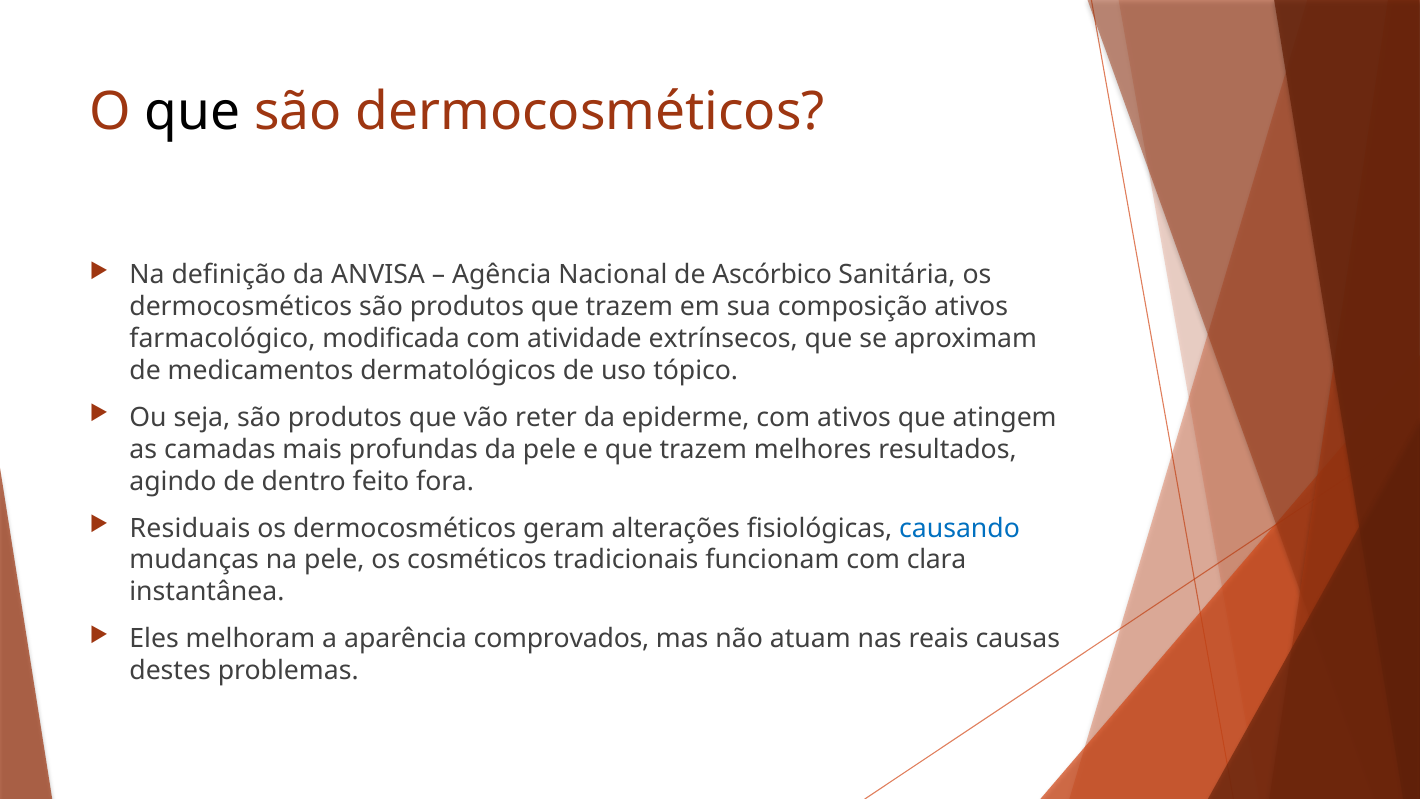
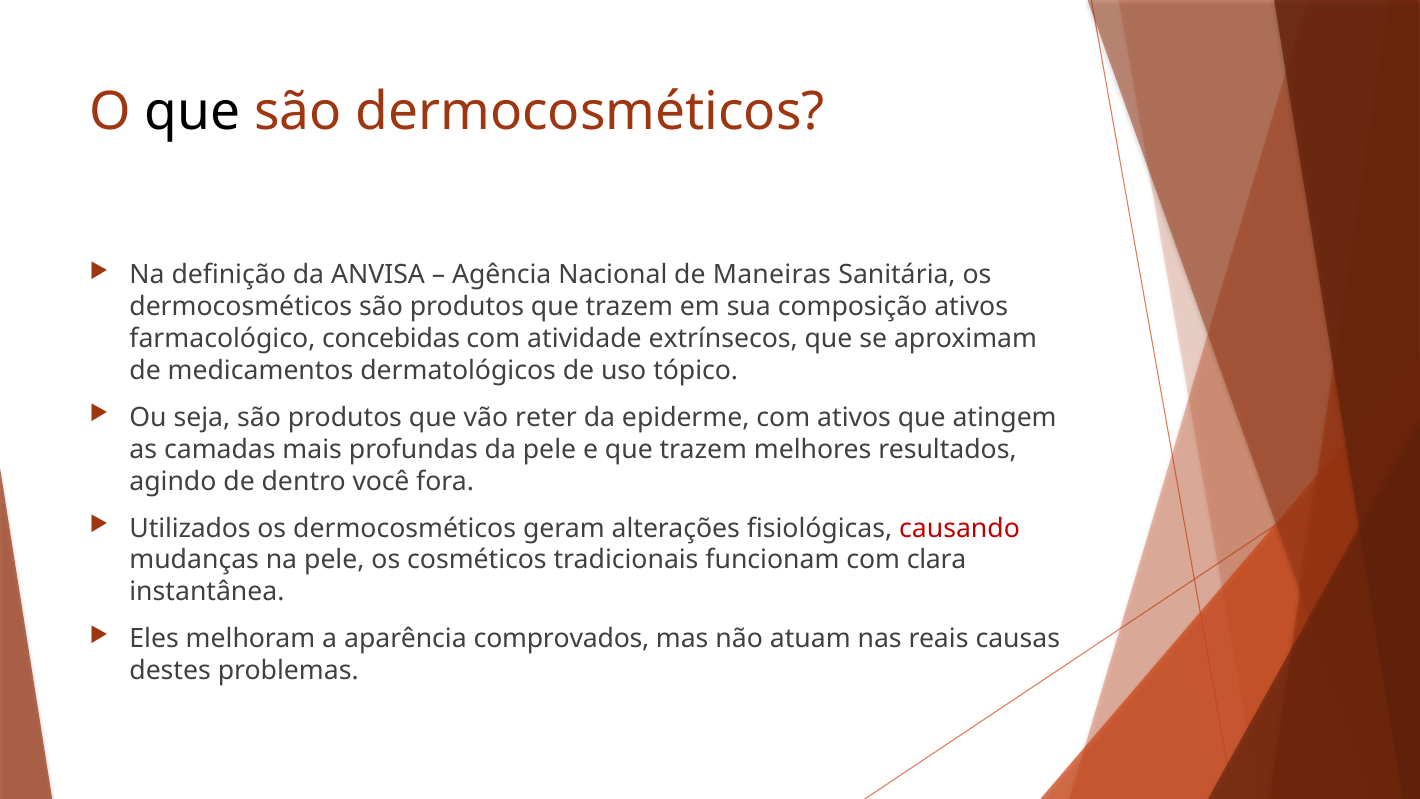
Ascórbico: Ascórbico -> Maneiras
modificada: modificada -> concebidas
feito: feito -> você
Residuais: Residuais -> Utilizados
causando colour: blue -> red
